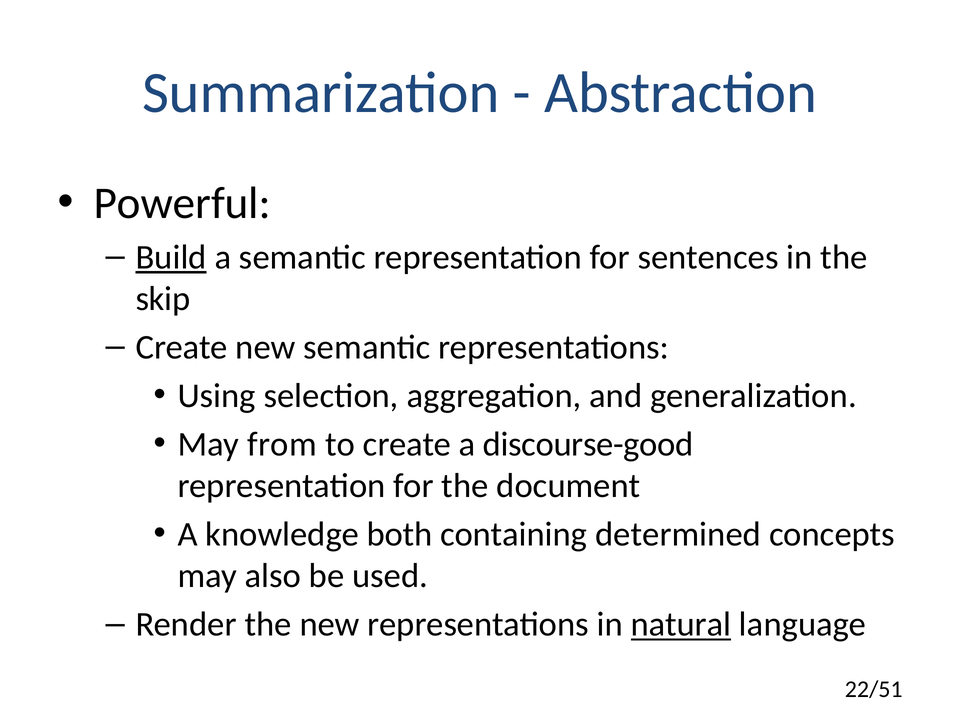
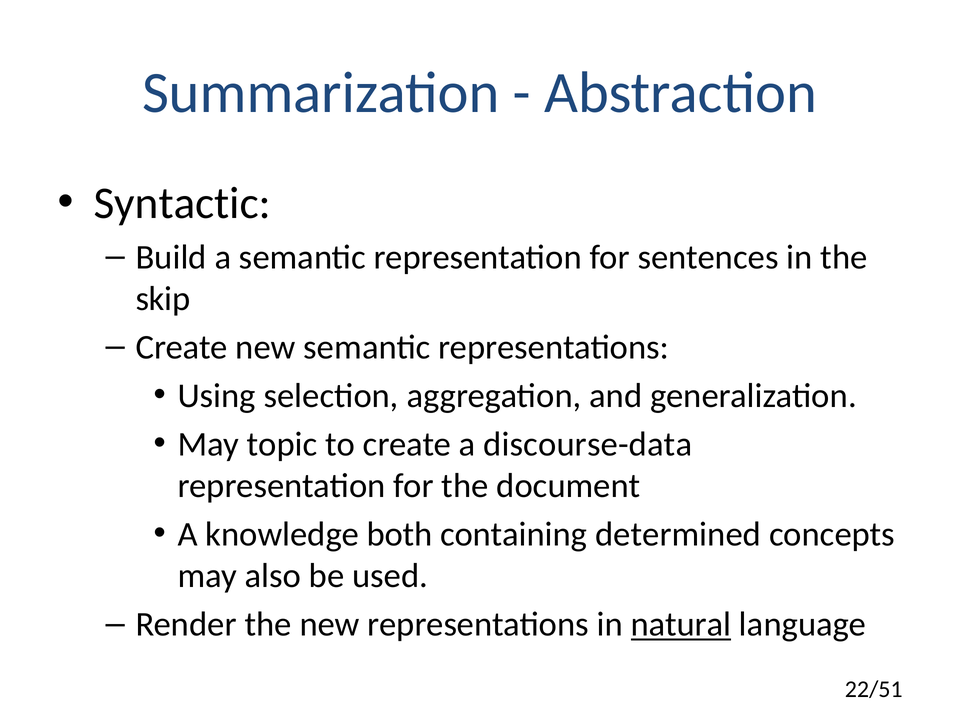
Powerful: Powerful -> Syntactic
Build underline: present -> none
from: from -> topic
discourse-good: discourse-good -> discourse-data
